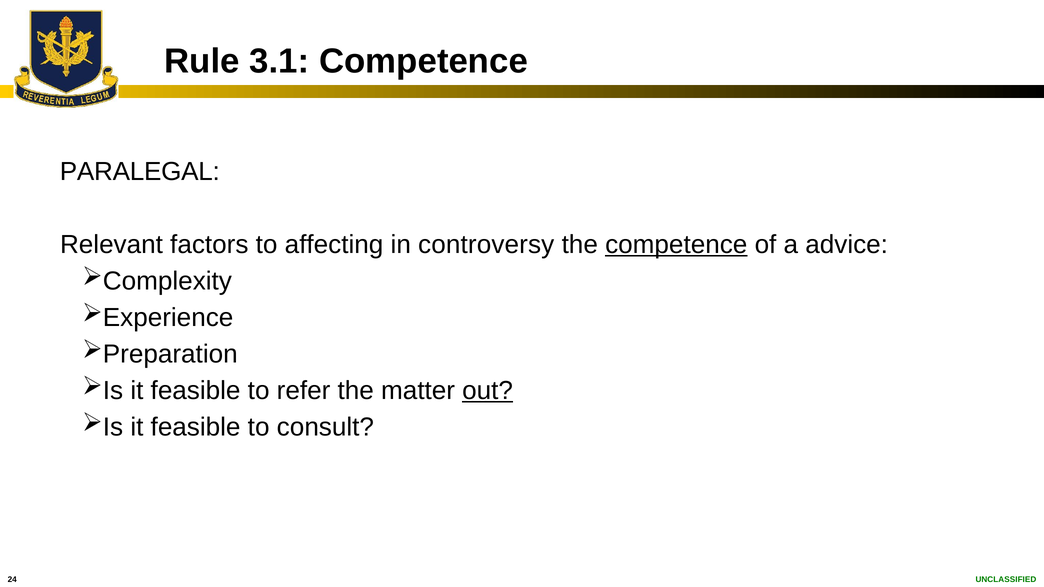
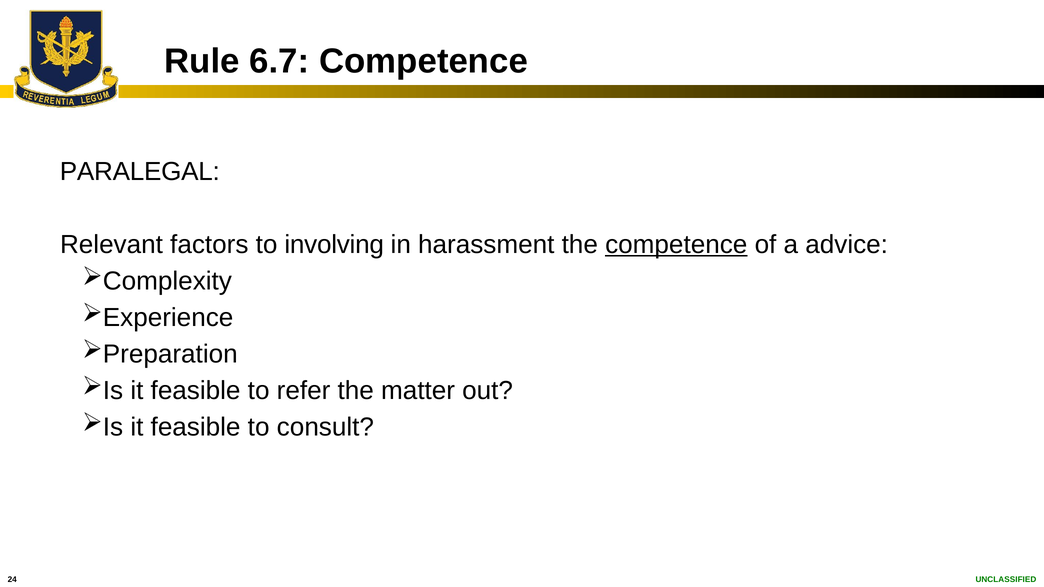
3.1: 3.1 -> 6.7
affecting: affecting -> involving
controversy: controversy -> harassment
out underline: present -> none
